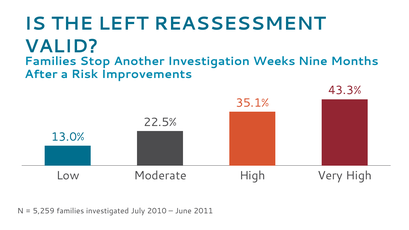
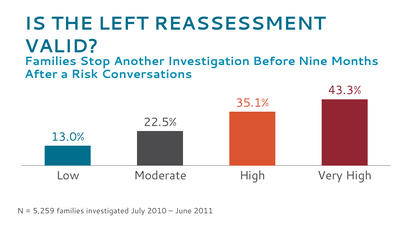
Weeks: Weeks -> Before
Improvements: Improvements -> Conversations
